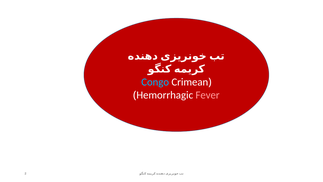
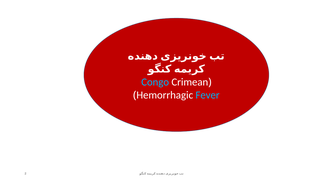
Fever colour: pink -> light blue
